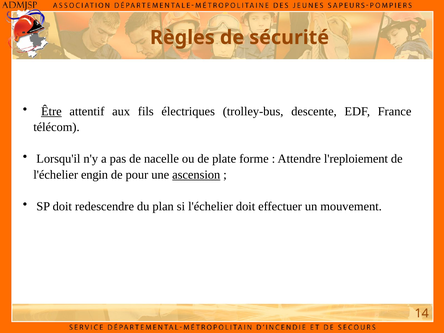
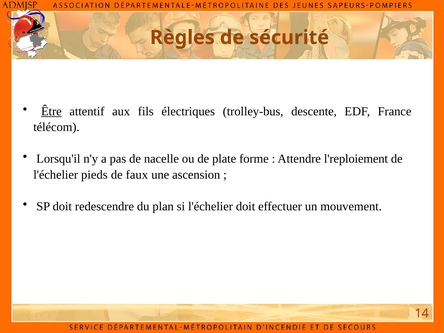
engin: engin -> pieds
pour: pour -> faux
ascension underline: present -> none
